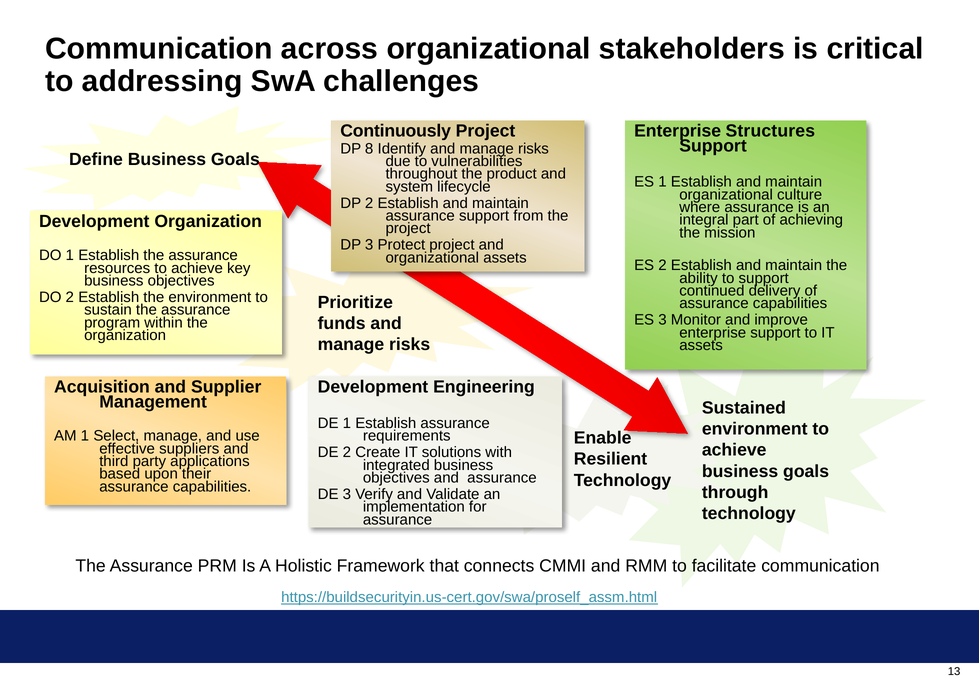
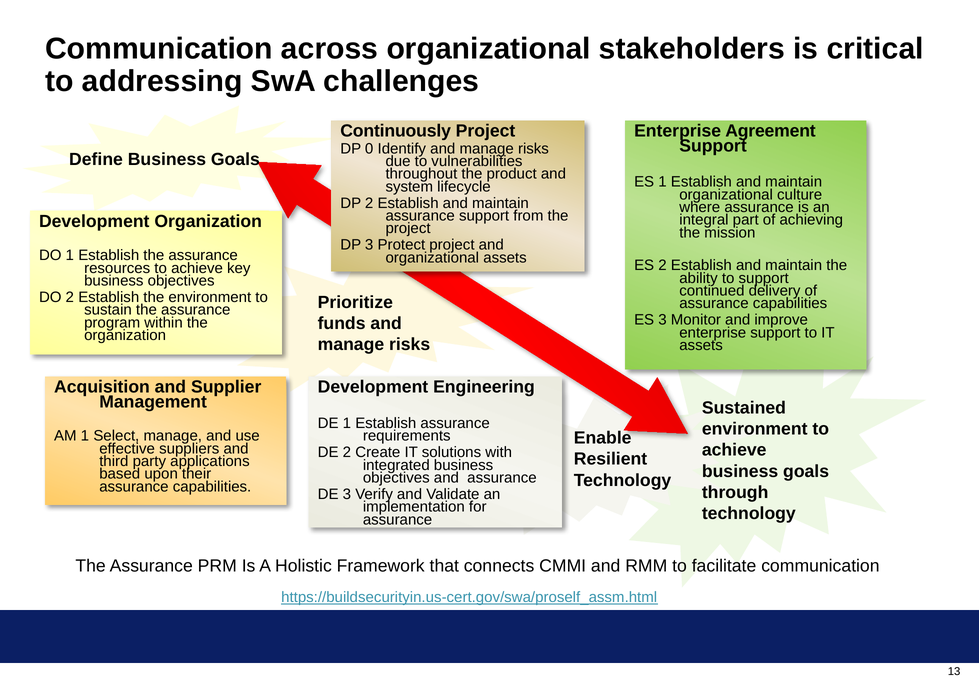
Structures: Structures -> Agreement
8: 8 -> 0
